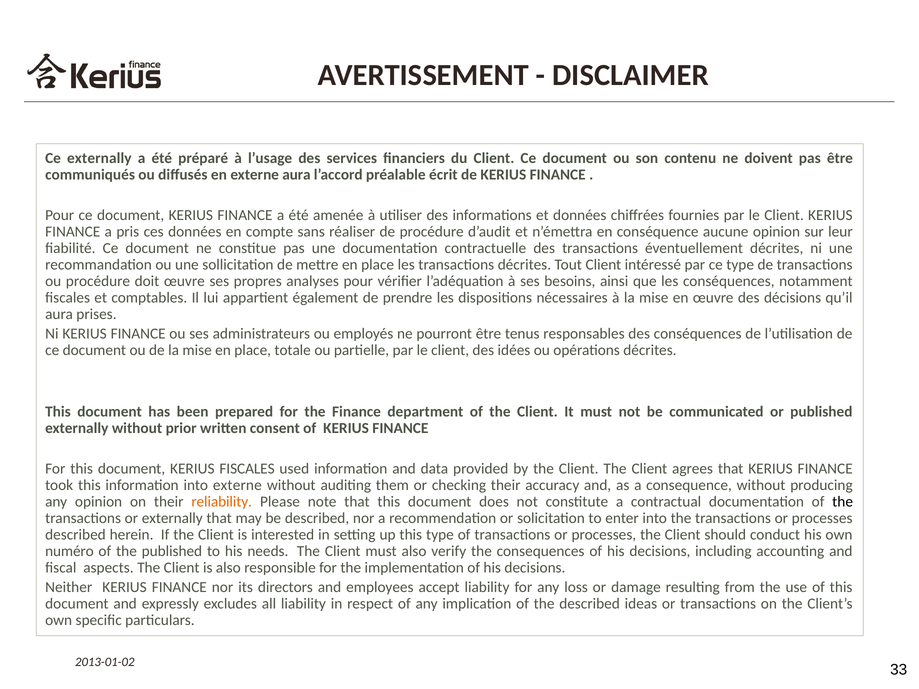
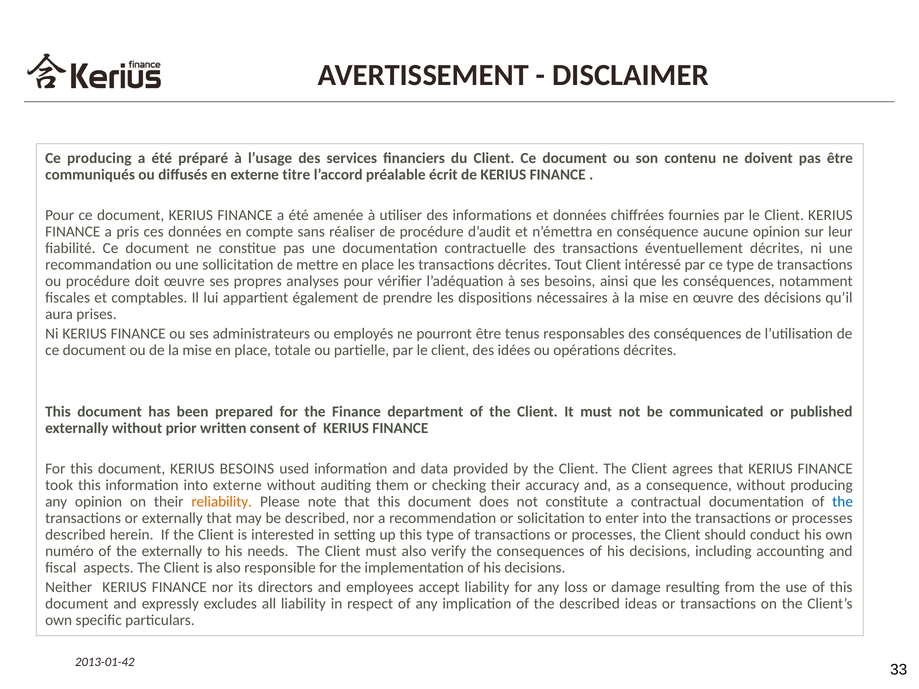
Ce externally: externally -> producing
externe aura: aura -> titre
KERIUS FISCALES: FISCALES -> BESOINS
the at (843, 502) colour: black -> blue
the published: published -> externally
2013-01-02: 2013-01-02 -> 2013-01-42
